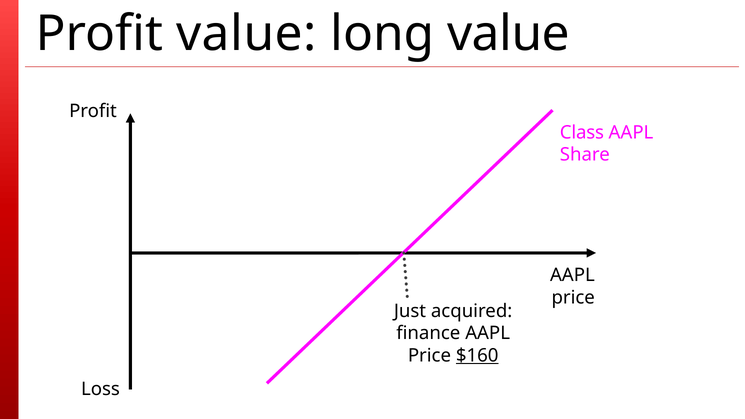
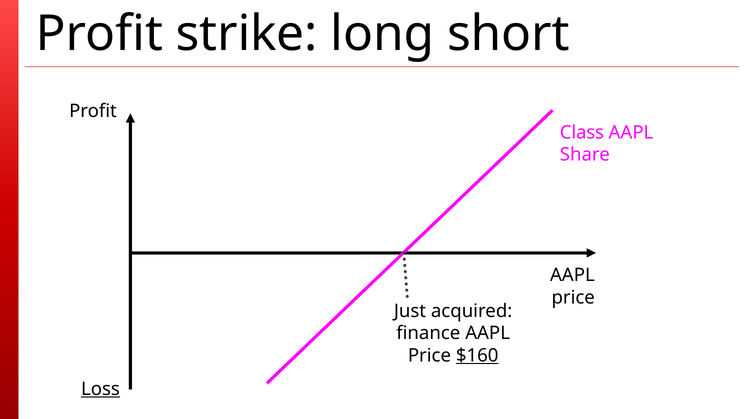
Profit value: value -> strike
long value: value -> short
Loss underline: none -> present
